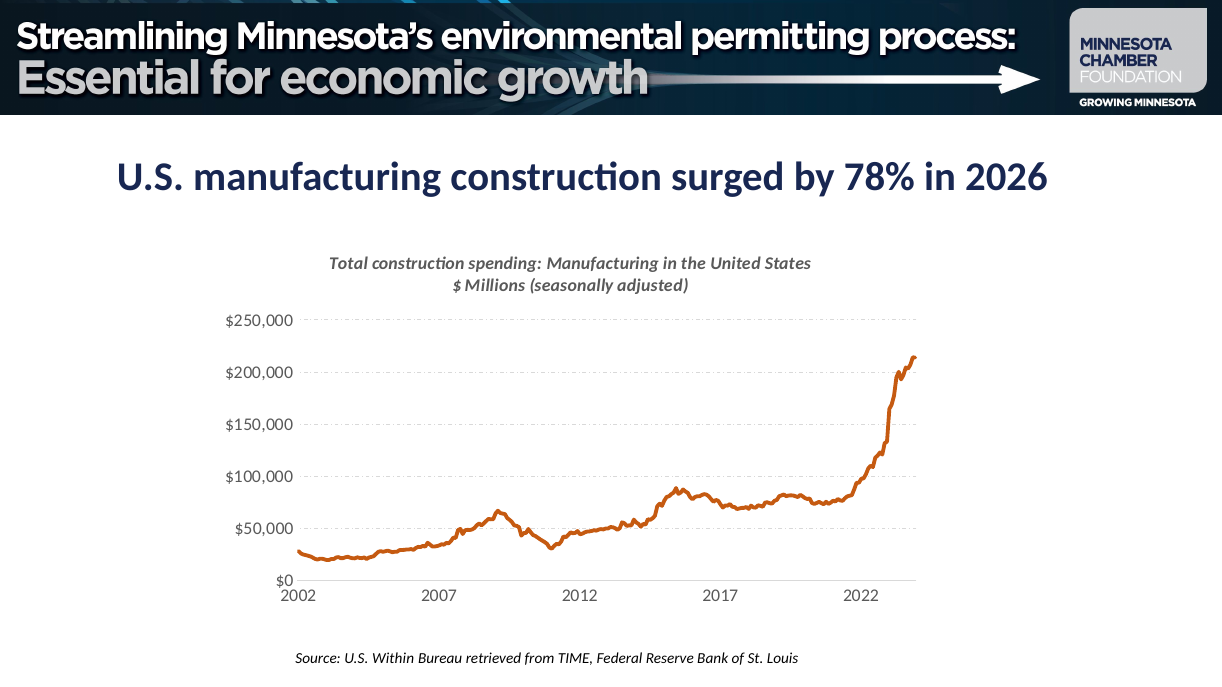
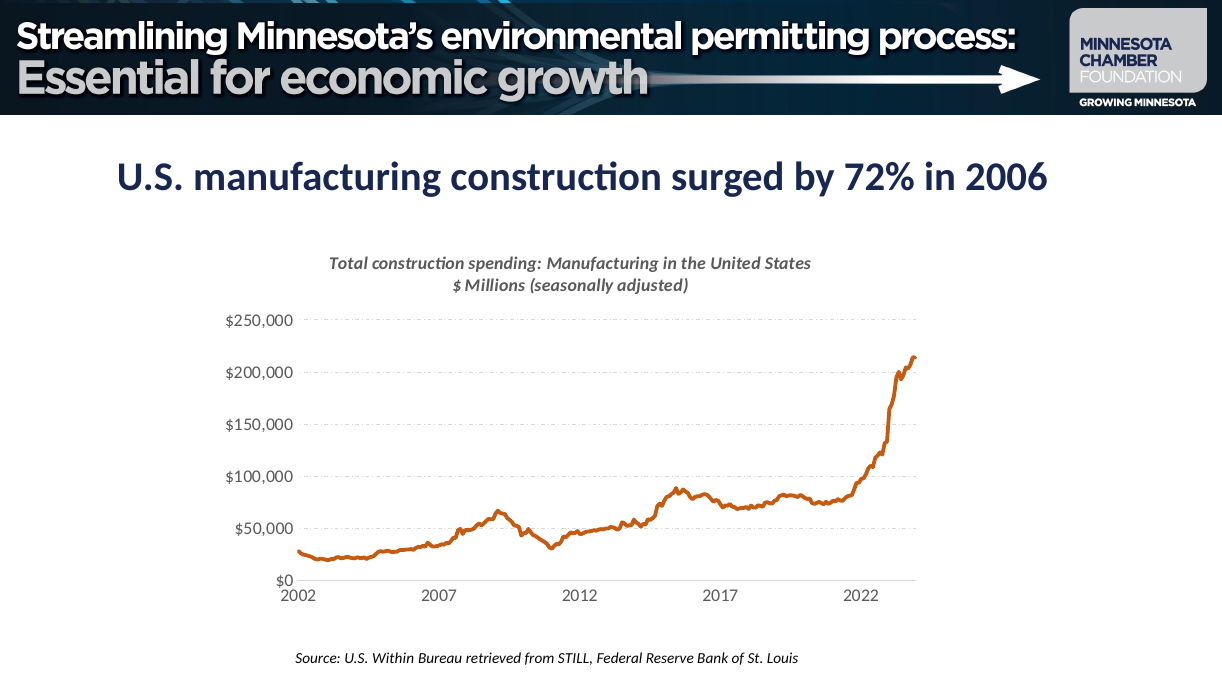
78%: 78% -> 72%
2026: 2026 -> 2006
TIME: TIME -> STILL
